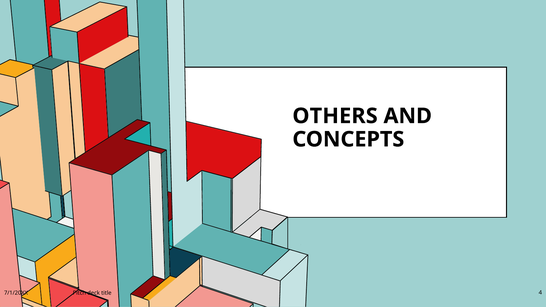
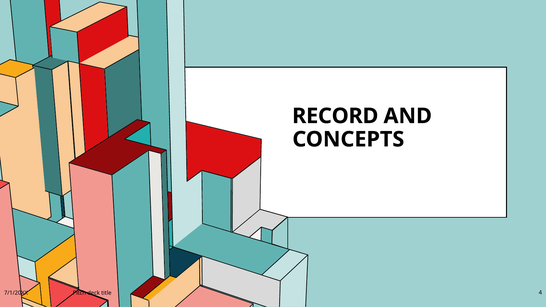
OTHERS: OTHERS -> RECORD
